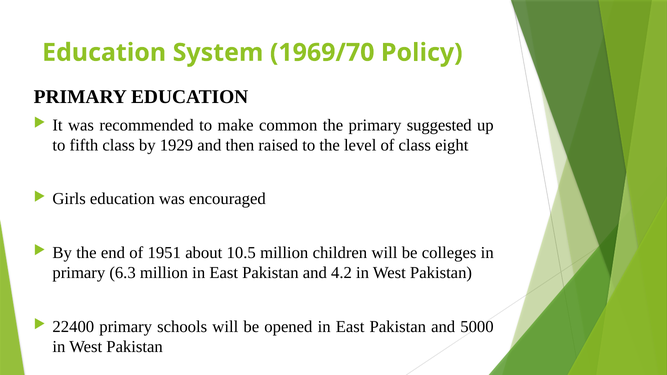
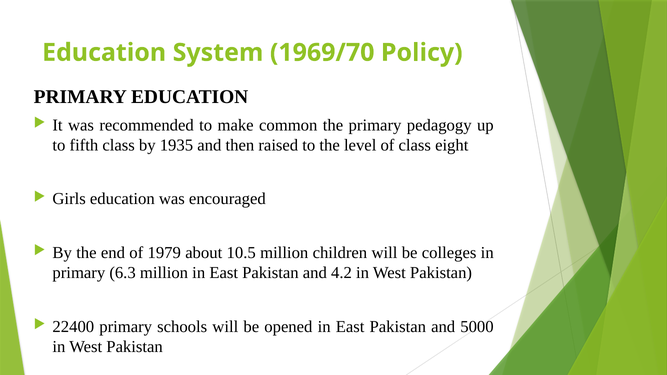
suggested: suggested -> pedagogy
1929: 1929 -> 1935
1951: 1951 -> 1979
